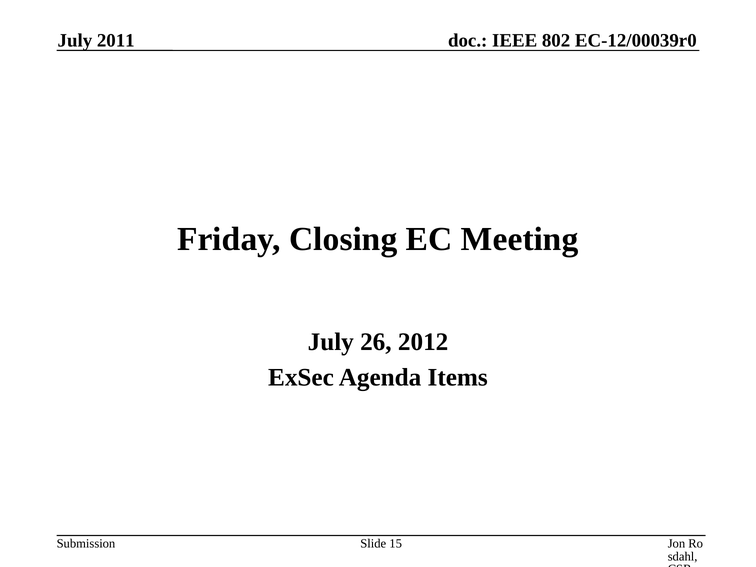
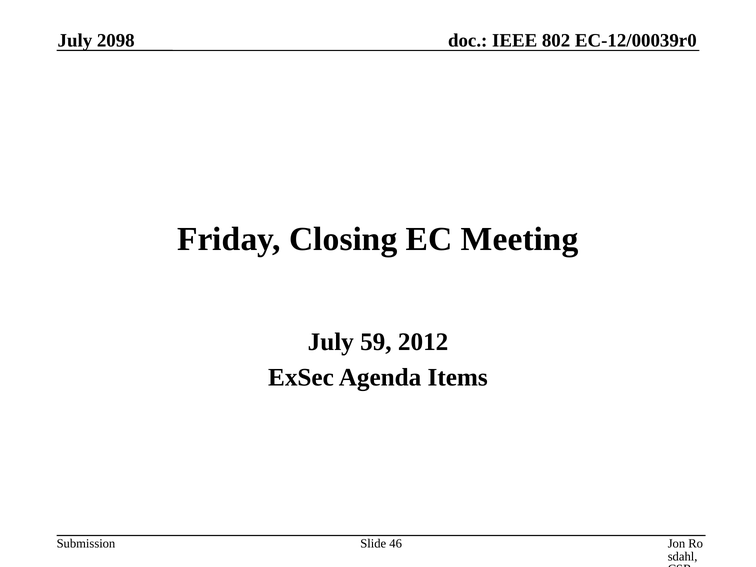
2011: 2011 -> 2098
26: 26 -> 59
15: 15 -> 46
